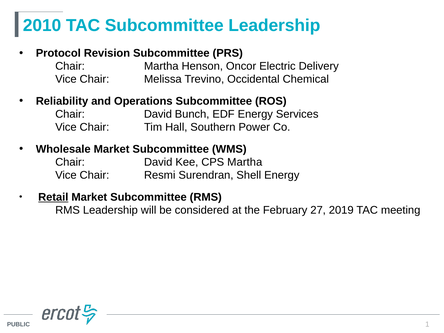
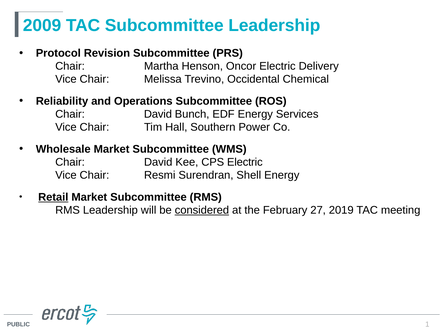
2010: 2010 -> 2009
CPS Martha: Martha -> Electric
considered underline: none -> present
